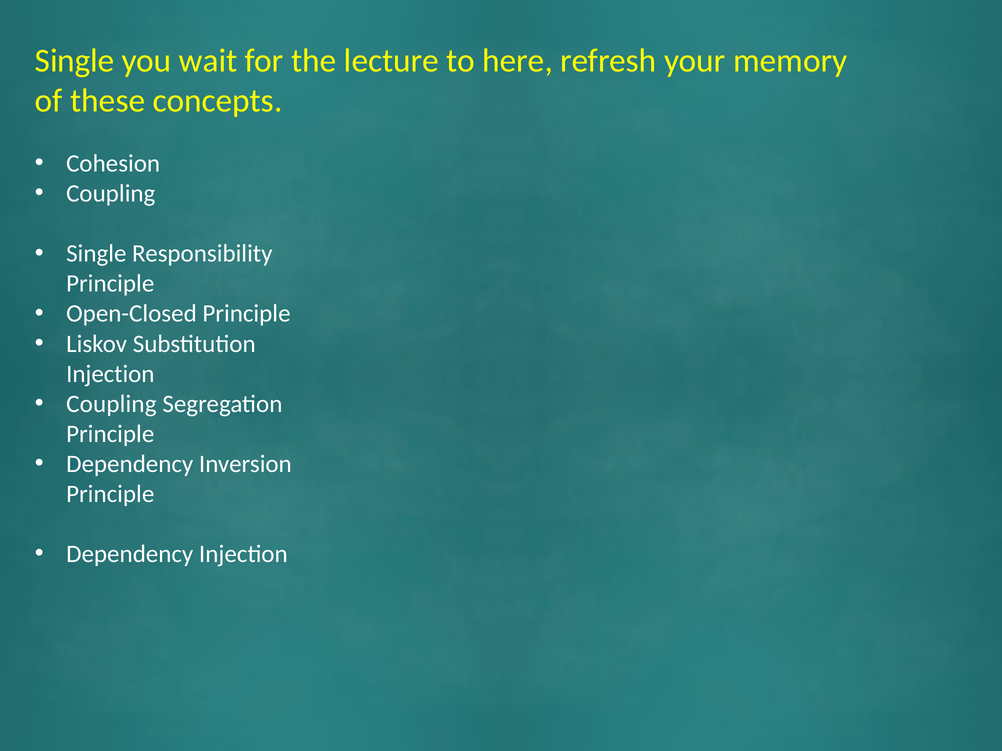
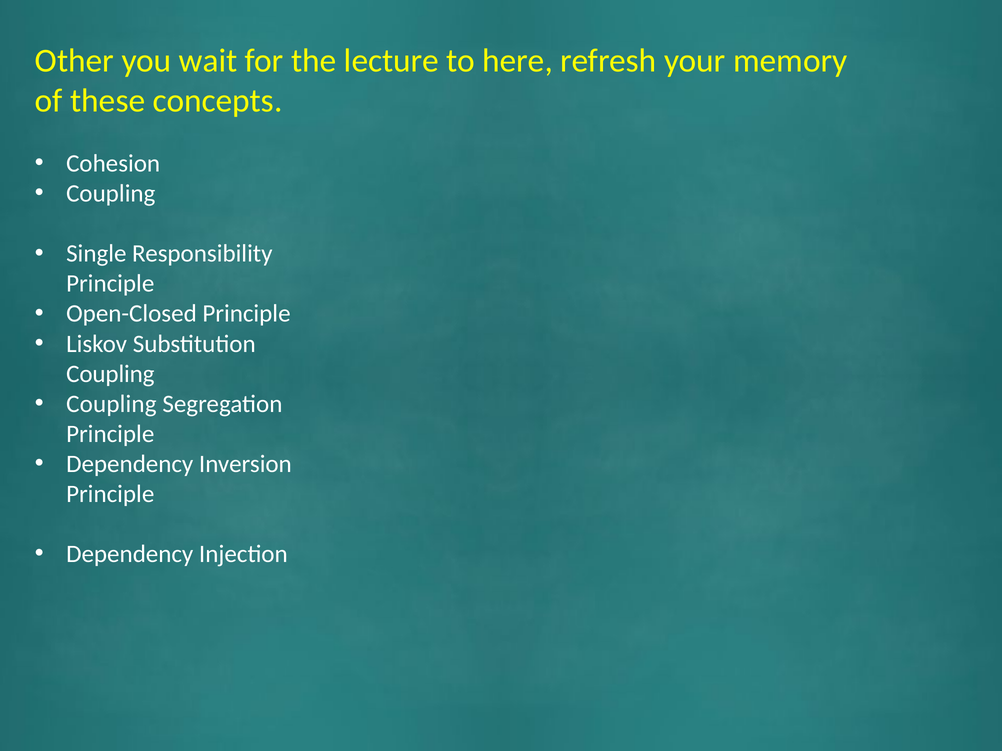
Single at (75, 61): Single -> Other
Injection at (110, 374): Injection -> Coupling
